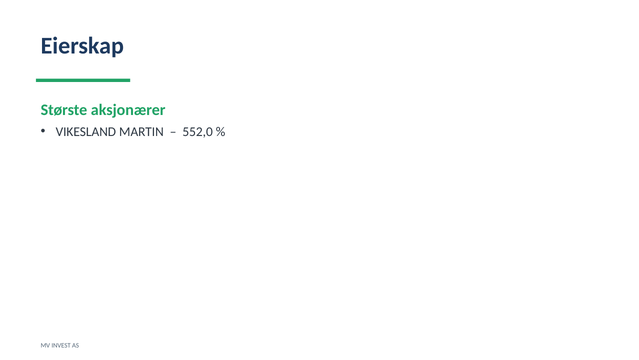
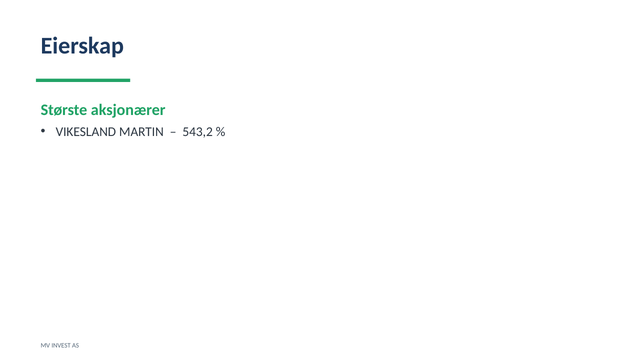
552,0: 552,0 -> 543,2
